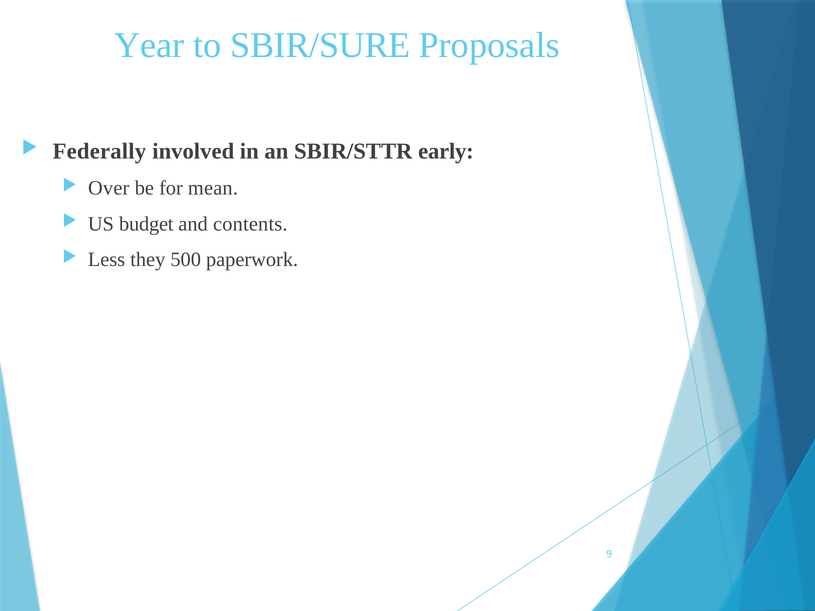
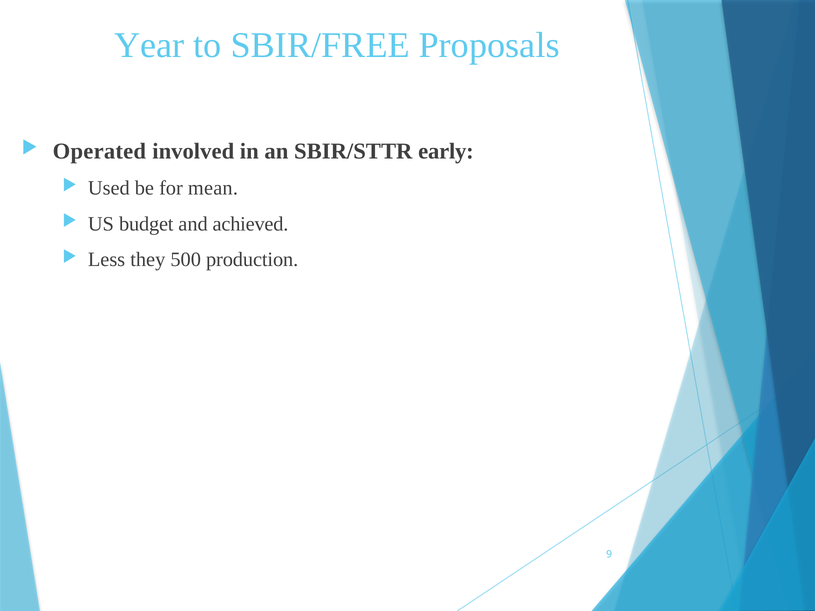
SBIR/SURE: SBIR/SURE -> SBIR/FREE
Federally: Federally -> Operated
Over: Over -> Used
contents: contents -> achieved
paperwork: paperwork -> production
